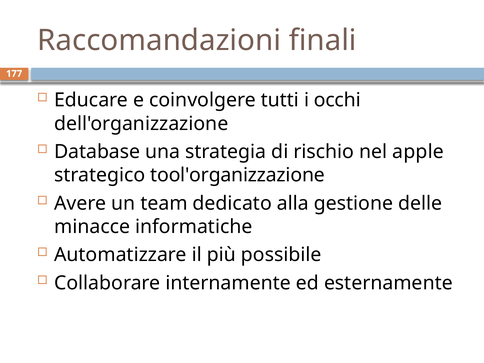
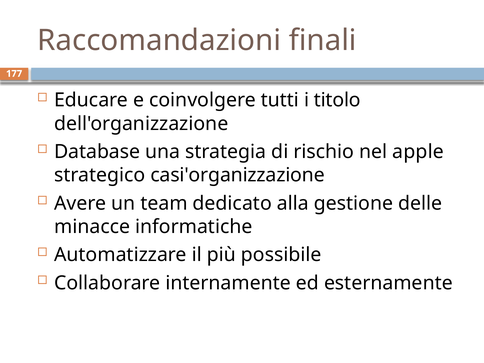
occhi: occhi -> titolo
tool'organizzazione: tool'organizzazione -> casi'organizzazione
